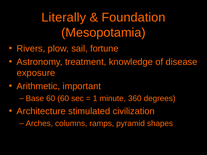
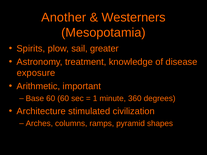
Literally: Literally -> Another
Foundation: Foundation -> Westerners
Rivers: Rivers -> Spirits
fortune: fortune -> greater
